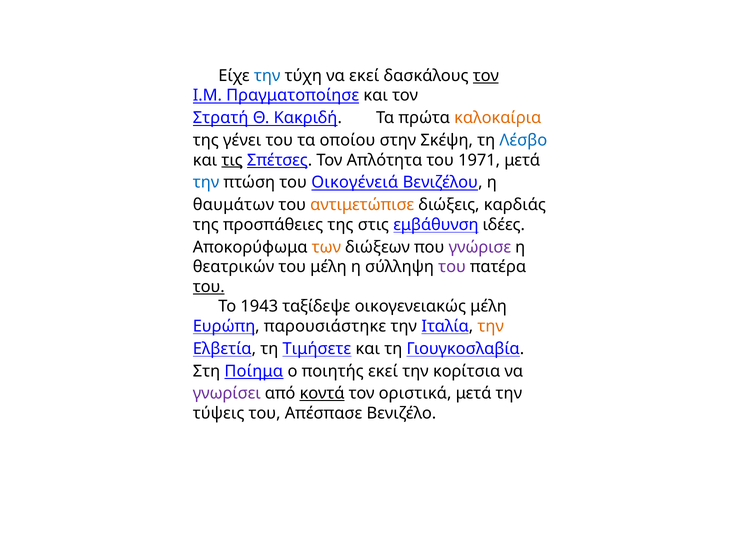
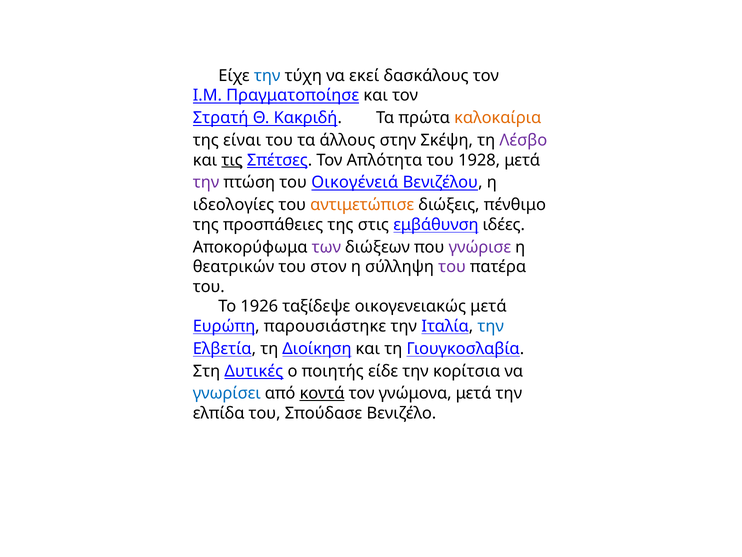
τον at (486, 76) underline: present -> none
γένει: γένει -> είναι
οποίου: οποίου -> άλλους
Λέσβο colour: blue -> purple
1971: 1971 -> 1928
την at (206, 182) colour: blue -> purple
θαυμάτων: θαυμάτων -> ιδεολογίες
καρδιάς: καρδιάς -> πένθιμο
των colour: orange -> purple
του μέλη: μέλη -> στον
του at (209, 286) underline: present -> none
1943: 1943 -> 1926
οικογενειακώς μέλη: μέλη -> μετά
την at (491, 326) colour: orange -> blue
Τιμήσετε: Τιμήσετε -> Διοίκηση
Ποίημα: Ποίημα -> Δυτικές
ποιητής εκεί: εκεί -> είδε
γνωρίσει colour: purple -> blue
οριστικά: οριστικά -> γνώμονα
τύψεις: τύψεις -> ελπίδα
Απέσπασε: Απέσπασε -> Σπούδασε
